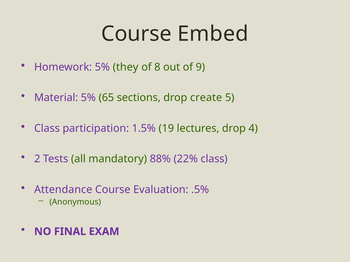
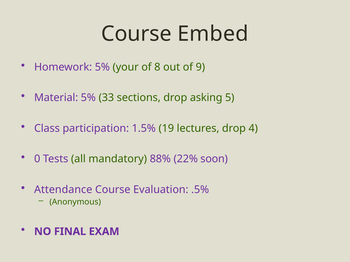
they: they -> your
65: 65 -> 33
create: create -> asking
2: 2 -> 0
22% class: class -> soon
